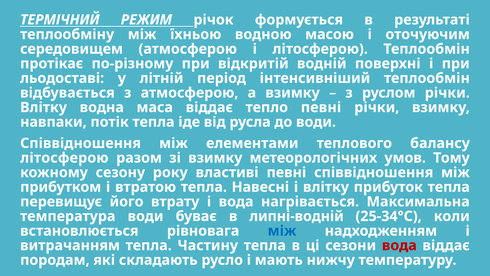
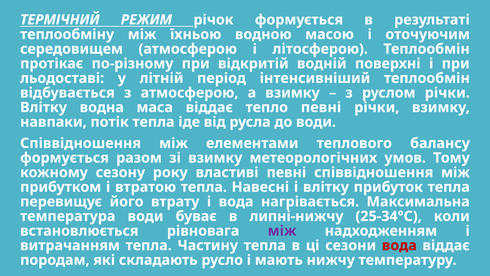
літосферою at (64, 158): літосферою -> формується
липні-водній: липні-водній -> липні-нижчу
між at (282, 231) colour: blue -> purple
